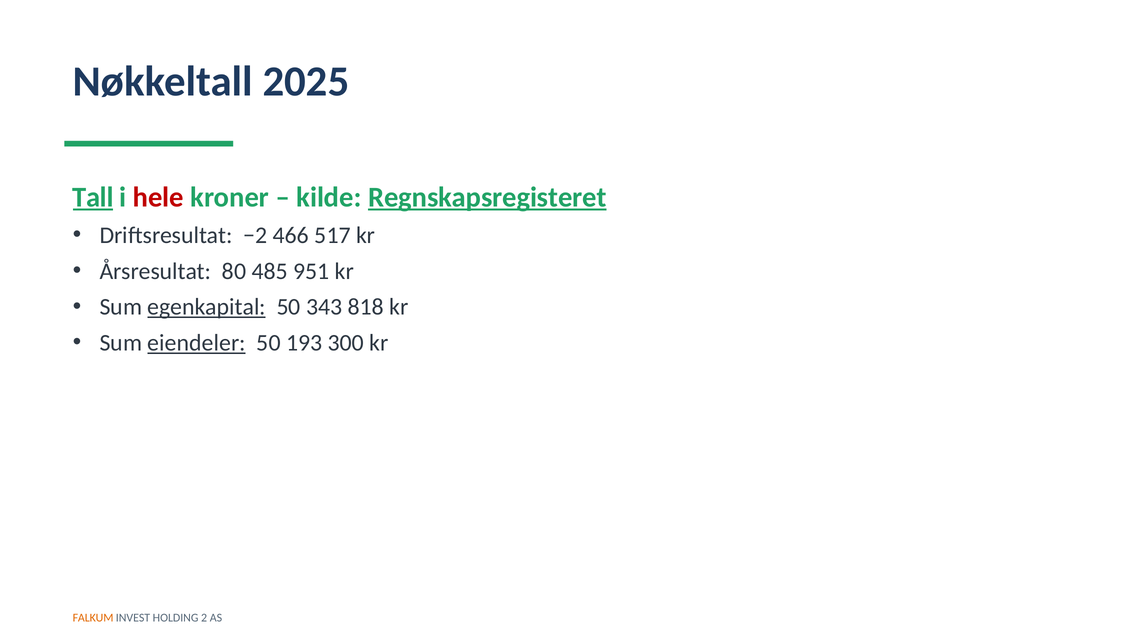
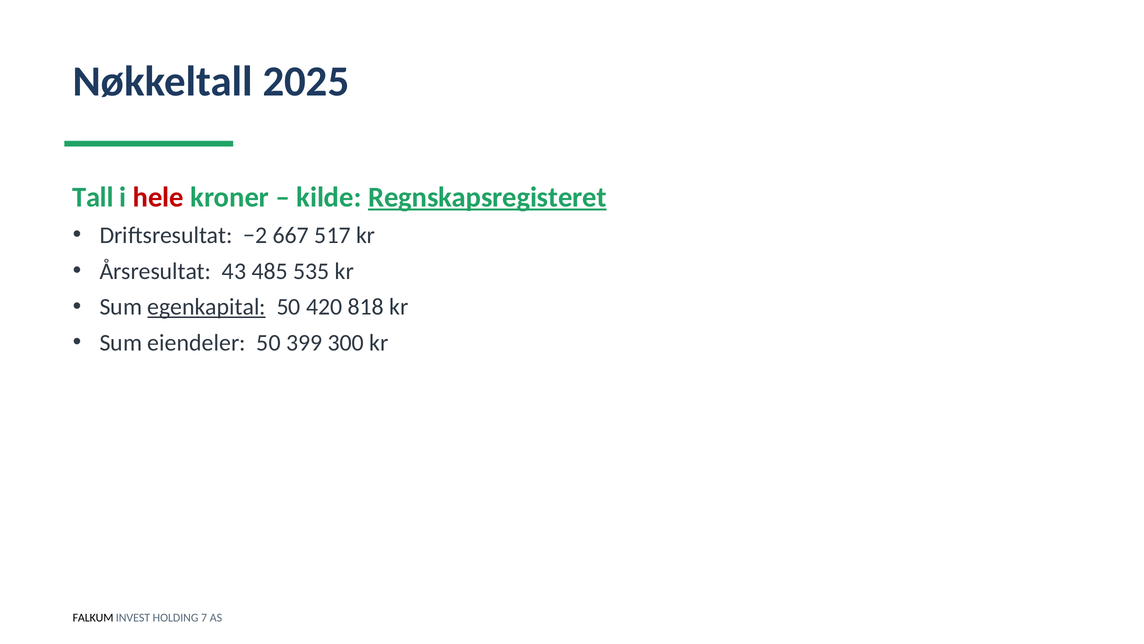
Tall underline: present -> none
466: 466 -> 667
80: 80 -> 43
951: 951 -> 535
343: 343 -> 420
eiendeler underline: present -> none
193: 193 -> 399
FALKUM colour: orange -> black
2: 2 -> 7
